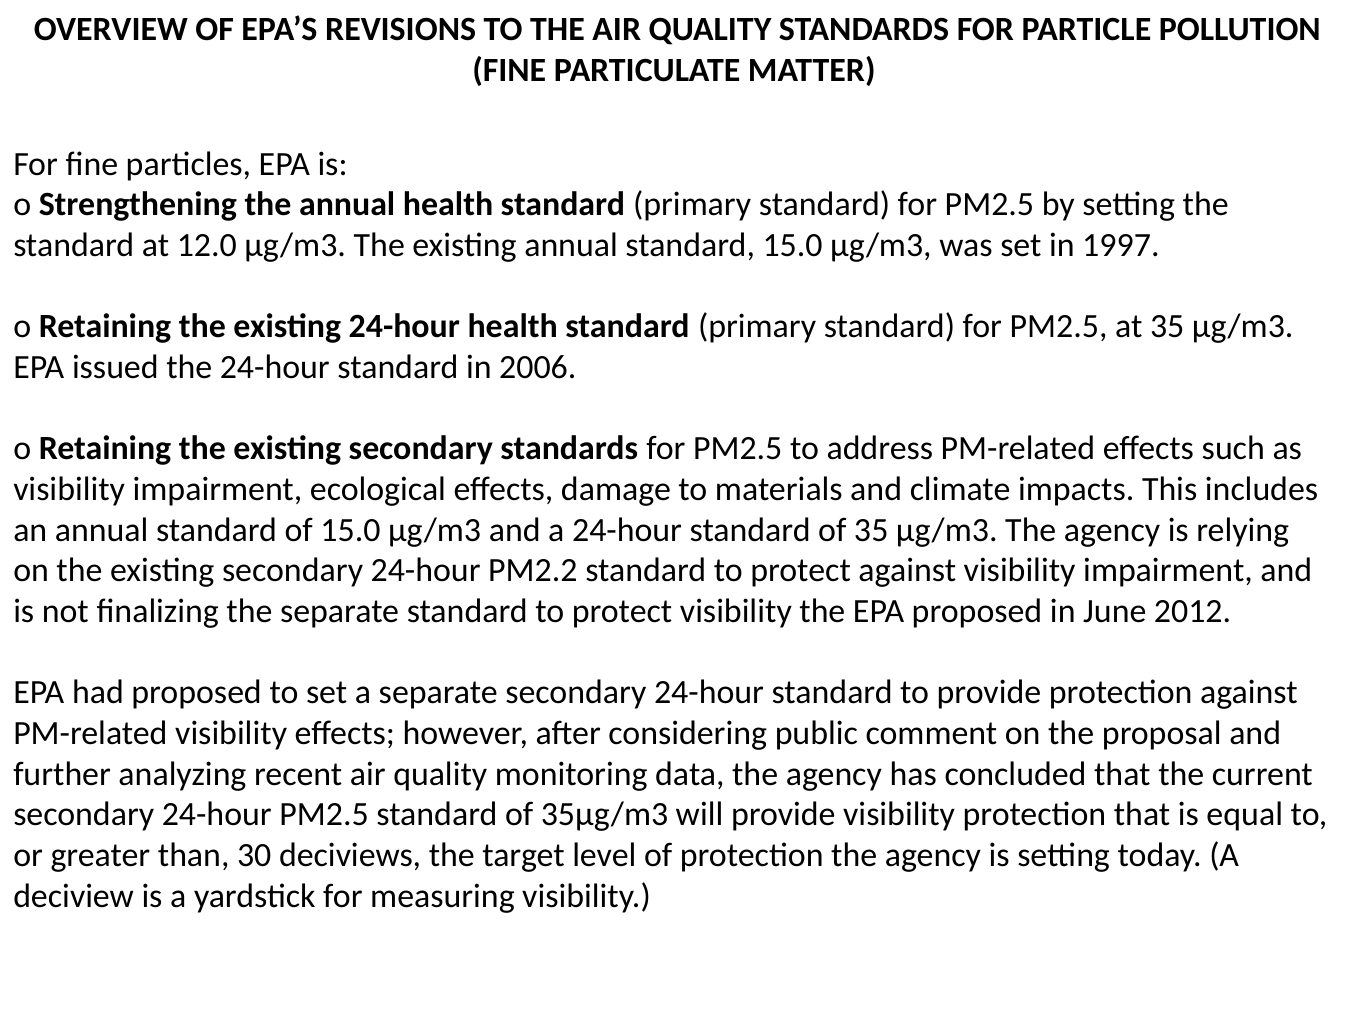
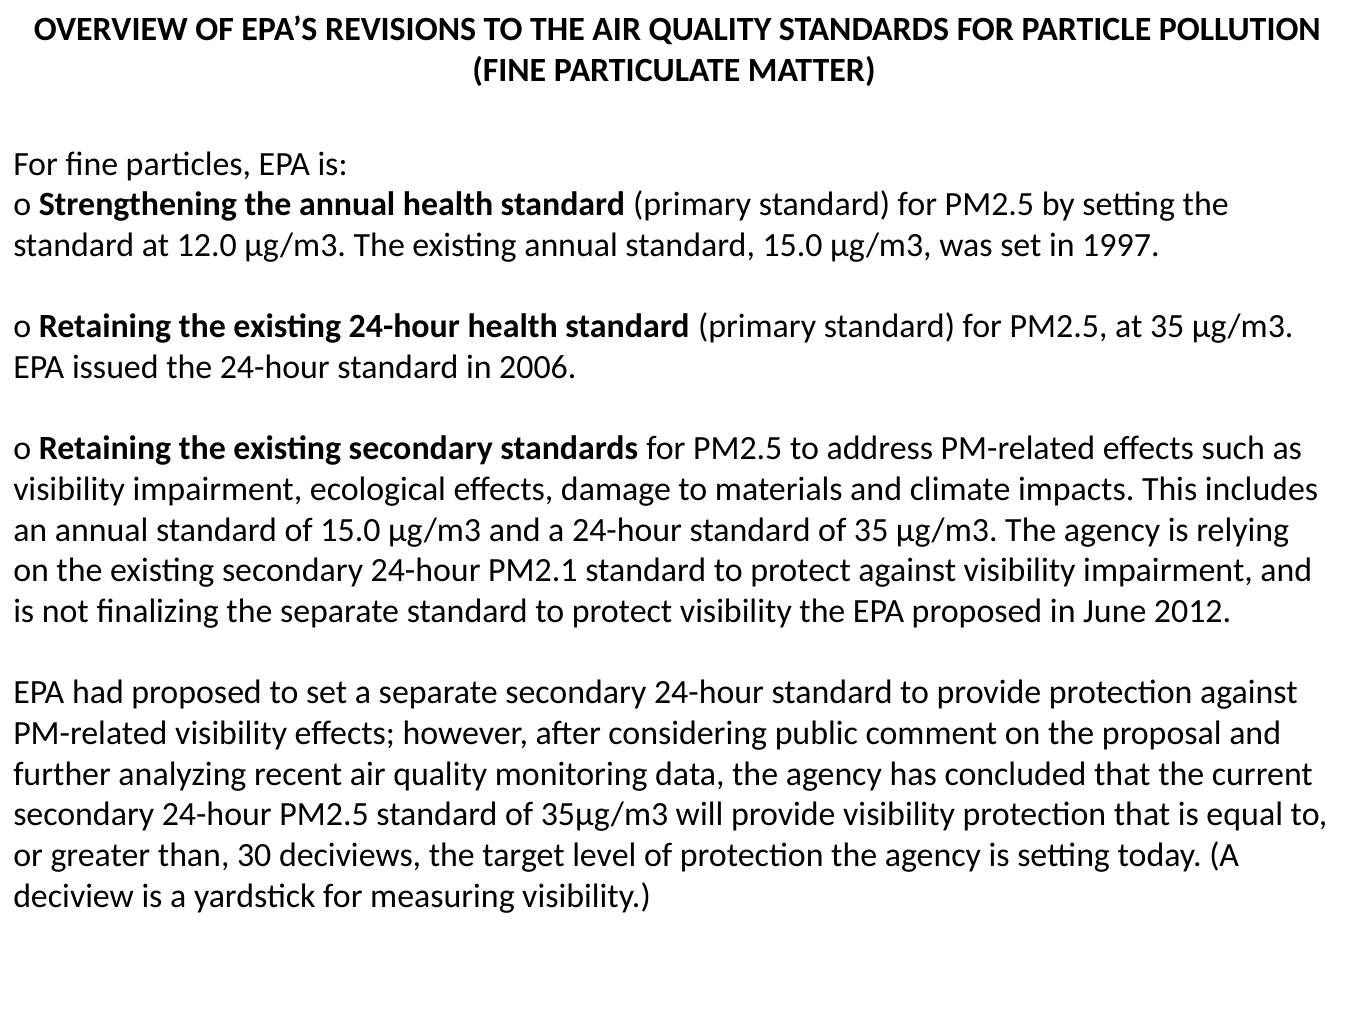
PM2.2: PM2.2 -> PM2.1
